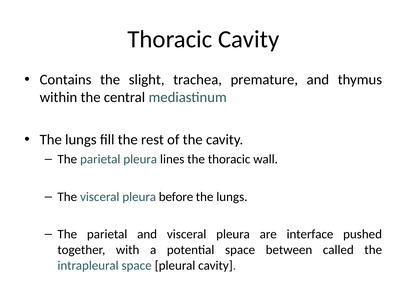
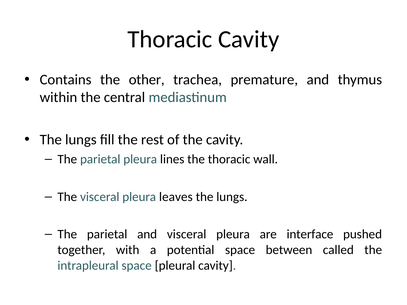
slight: slight -> other
before: before -> leaves
